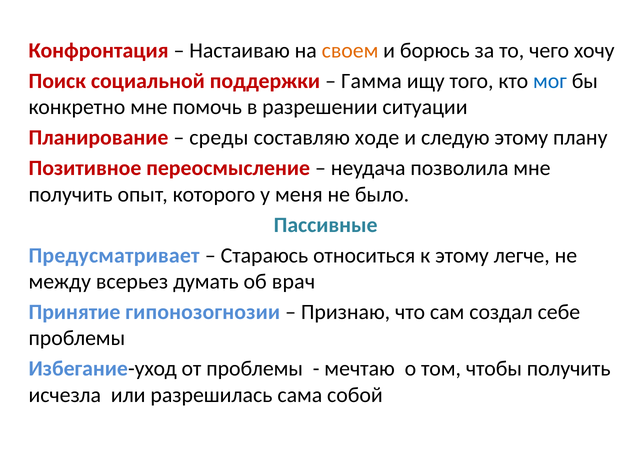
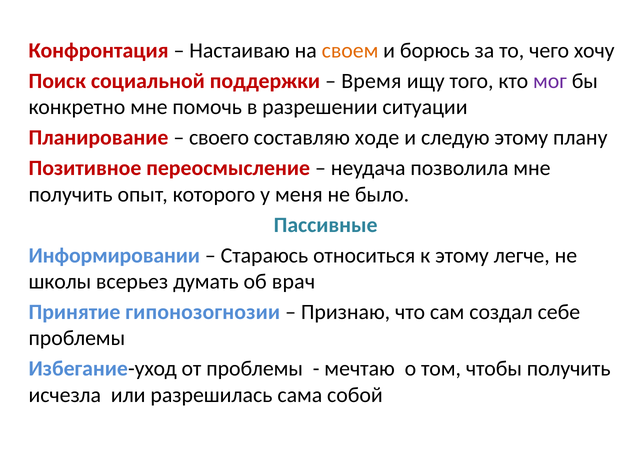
Гамма: Гамма -> Время
мог colour: blue -> purple
среды: среды -> своего
Предусматривает: Предусматривает -> Информировании
между: между -> школы
